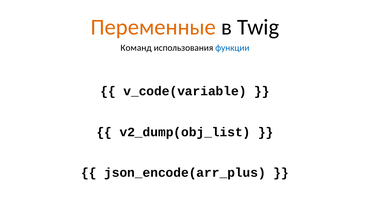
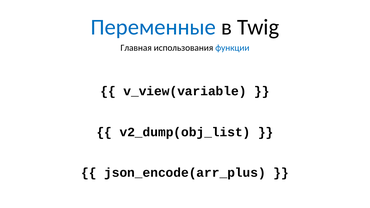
Переменные colour: orange -> blue
Команд: Команд -> Главная
v_code(variable: v_code(variable -> v_view(variable
